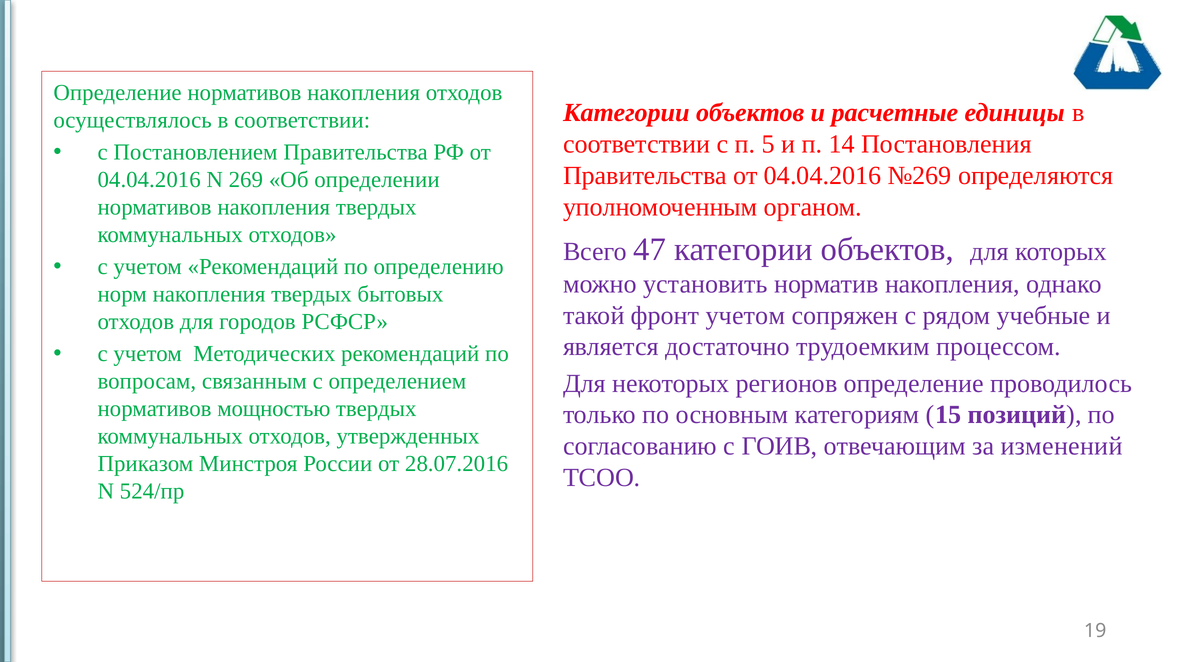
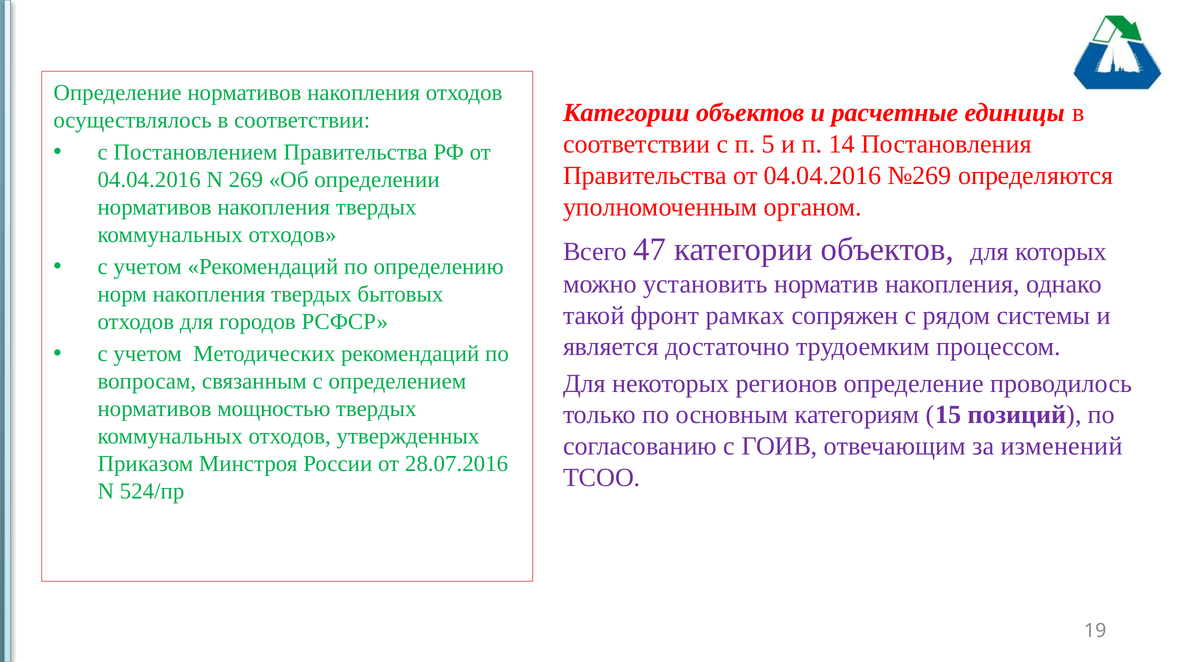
фронт учетом: учетом -> рамках
учебные: учебные -> системы
